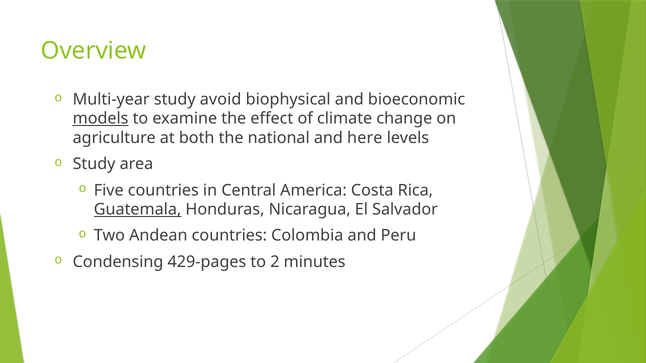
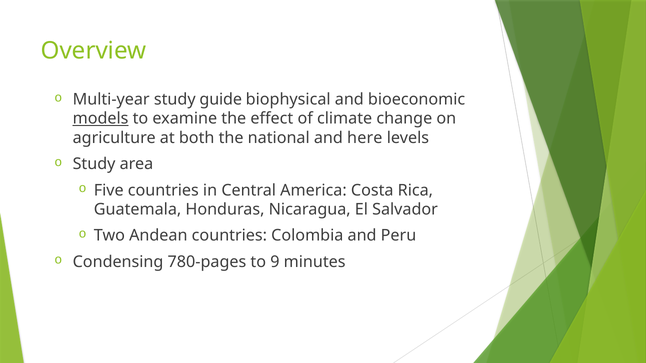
avoid: avoid -> guide
Guatemala underline: present -> none
429-pages: 429-pages -> 780-pages
2: 2 -> 9
